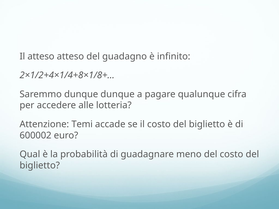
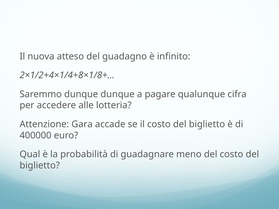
Il atteso: atteso -> nuova
Temi: Temi -> Gara
600002: 600002 -> 400000
